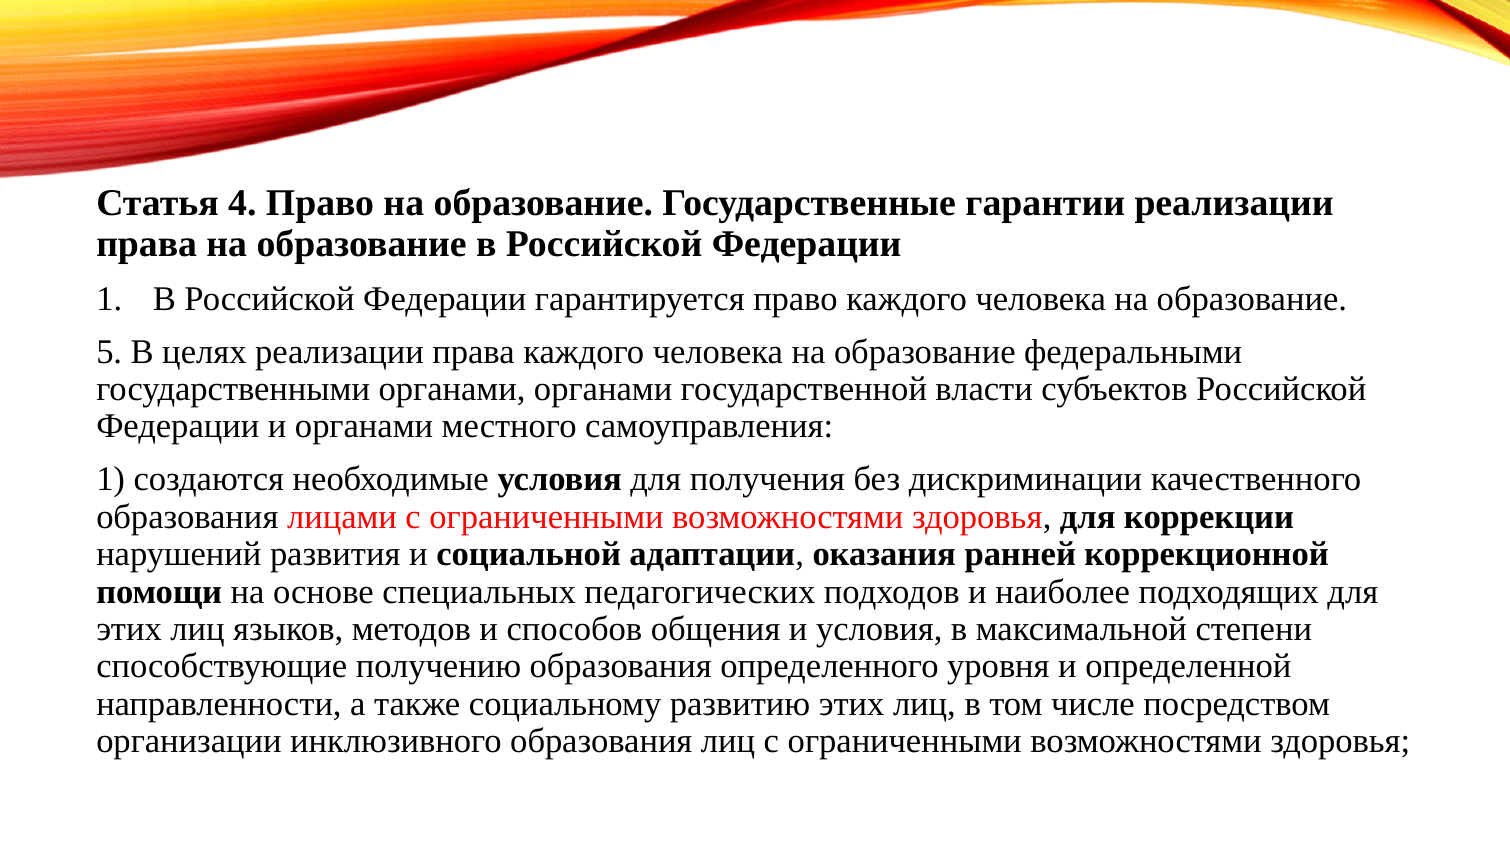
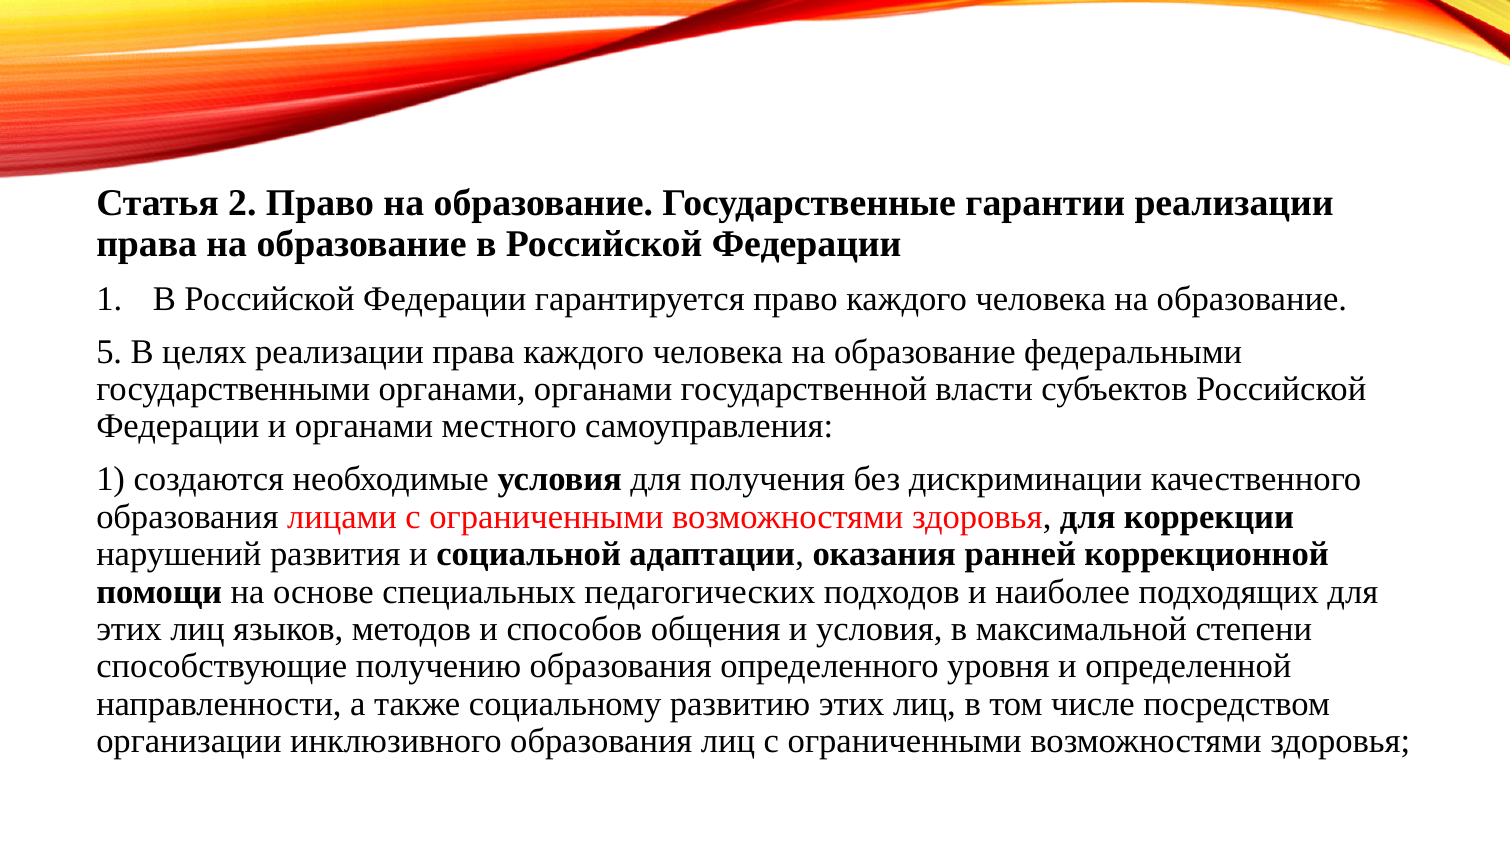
4: 4 -> 2
